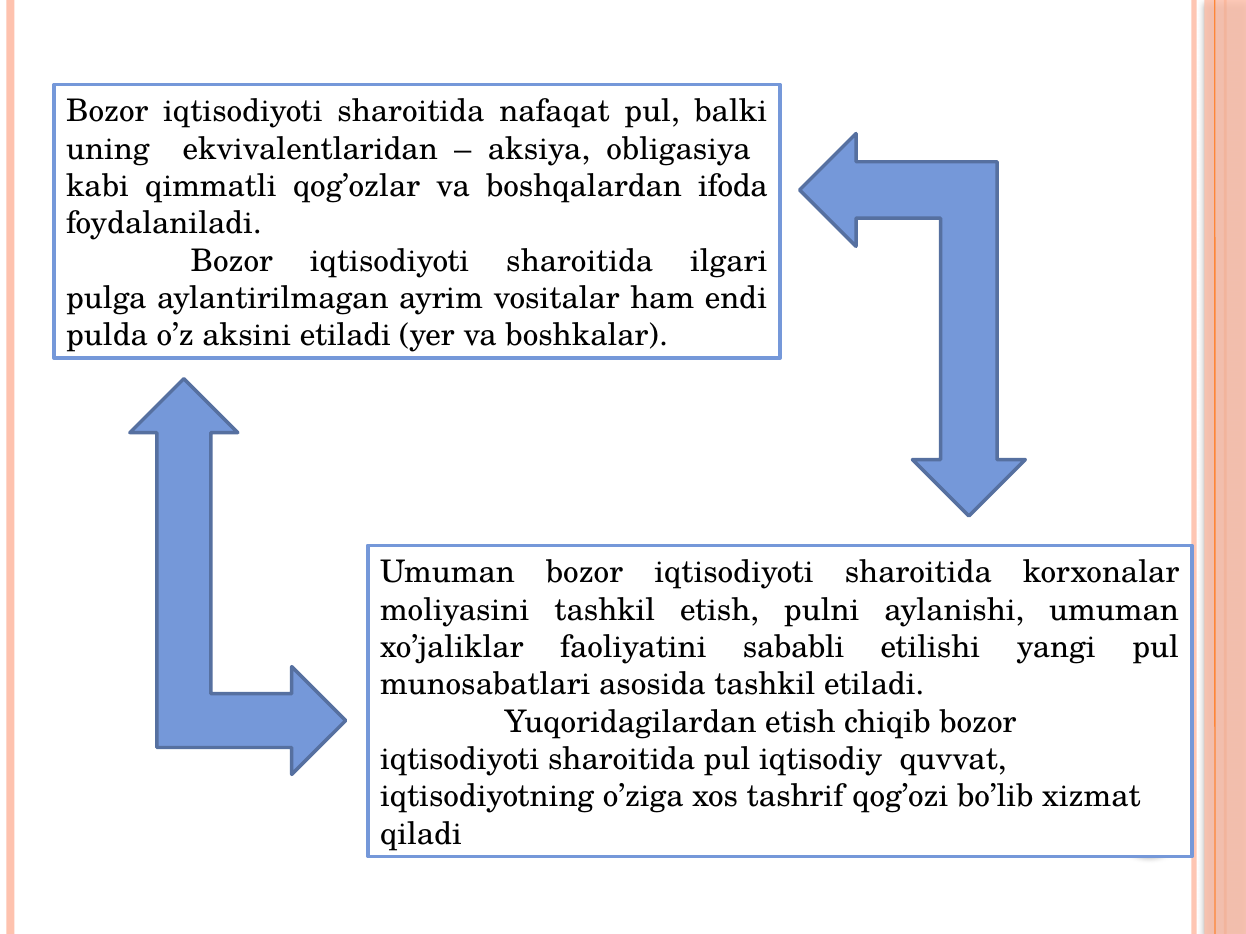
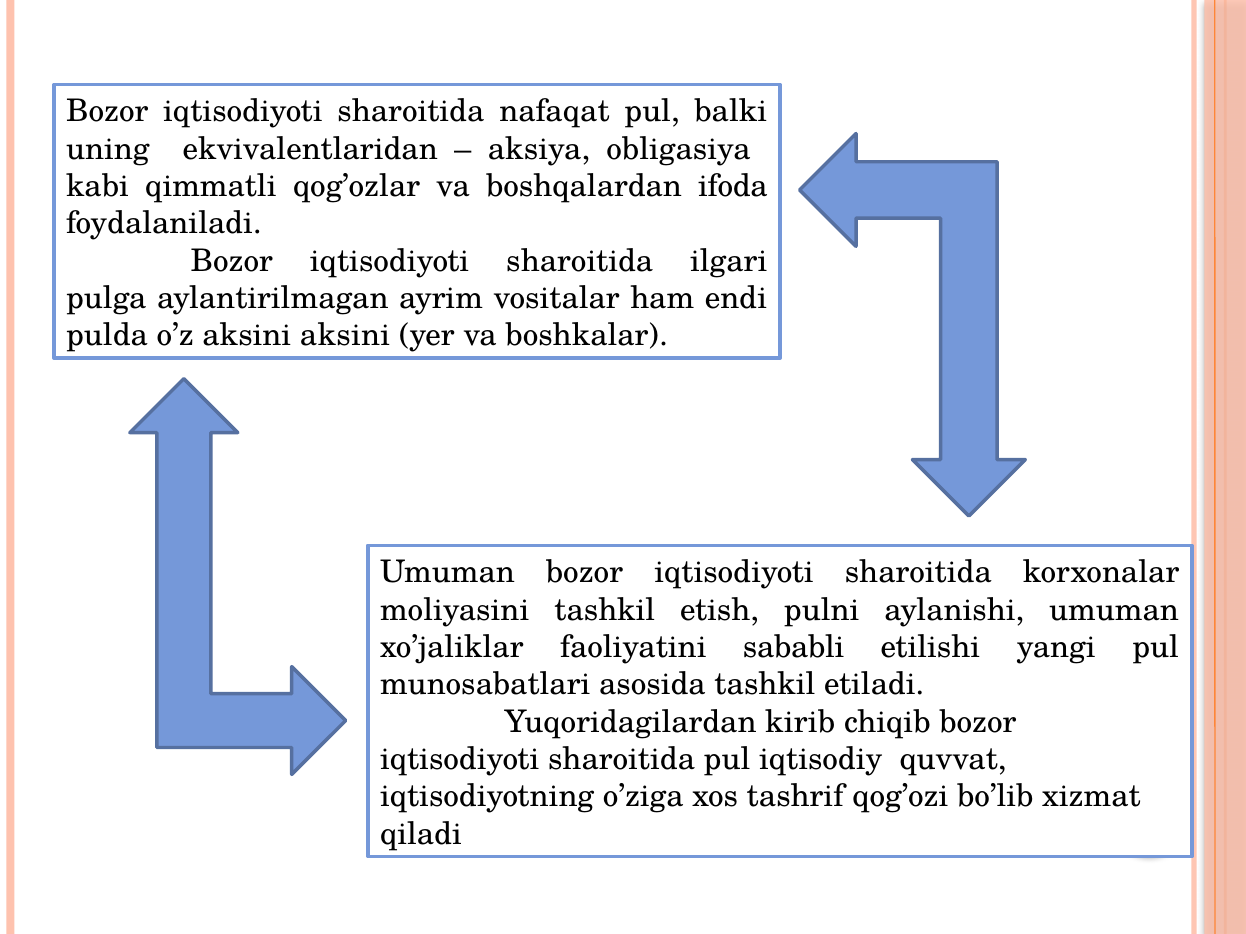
aksini etiladi: etiladi -> aksini
Yuqoridagilardan etish: etish -> kirib
